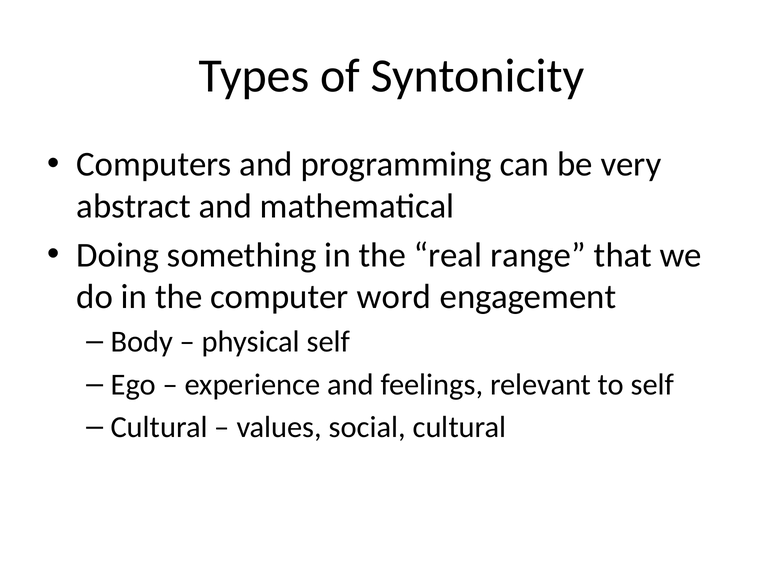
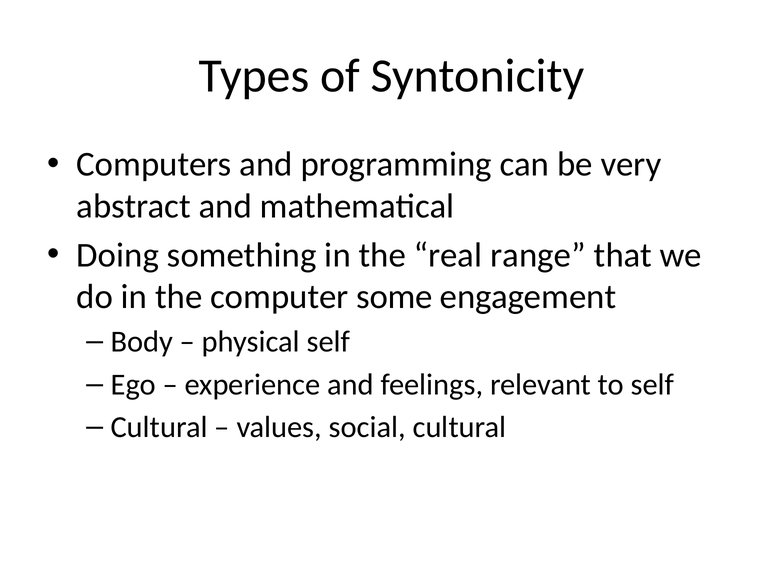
word: word -> some
